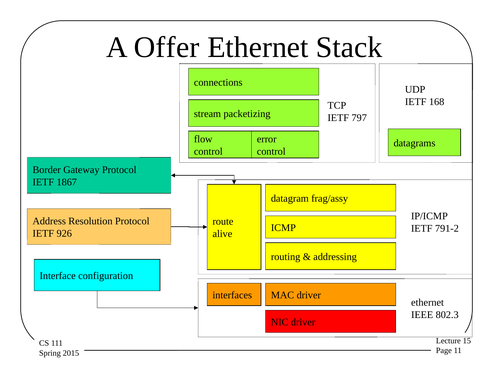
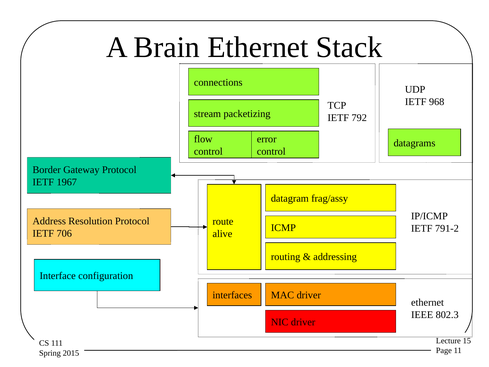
Offer: Offer -> Brain
168: 168 -> 968
797: 797 -> 792
1867: 1867 -> 1967
926: 926 -> 706
